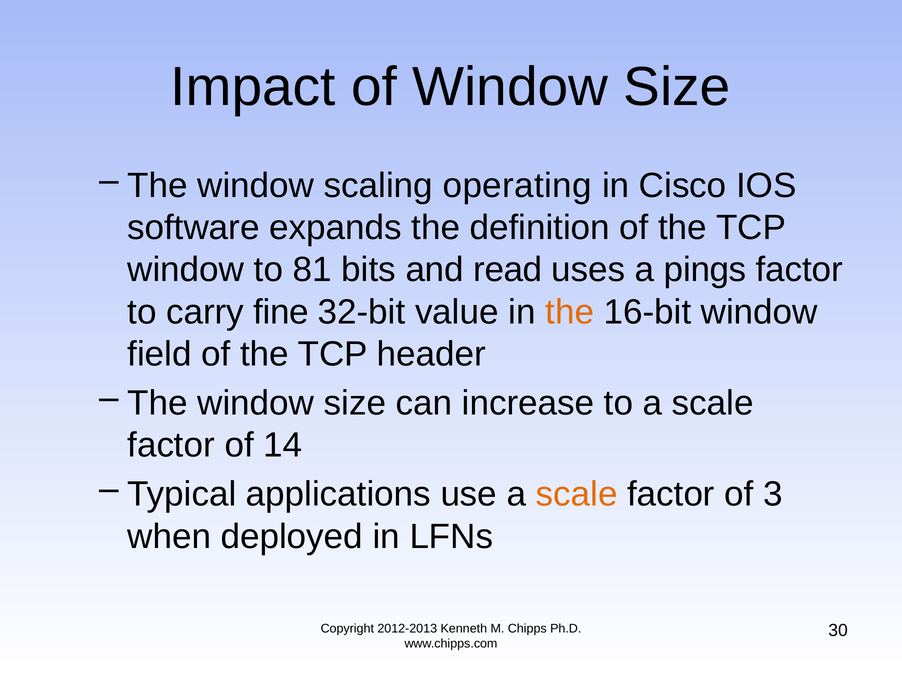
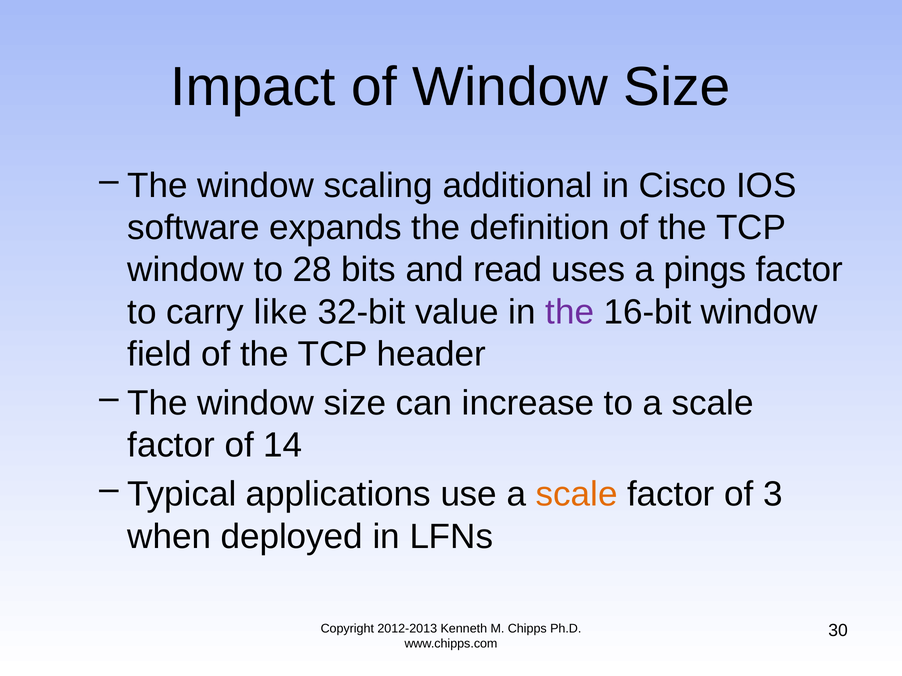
operating: operating -> additional
81: 81 -> 28
fine: fine -> like
the at (570, 312) colour: orange -> purple
